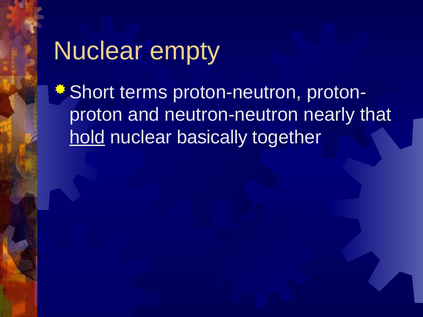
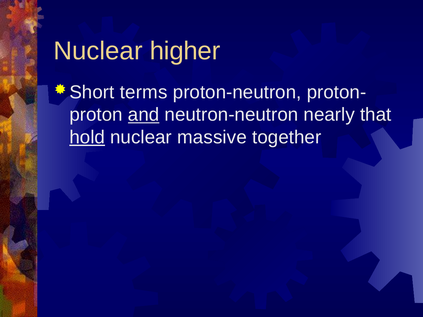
empty: empty -> higher
and underline: none -> present
basically: basically -> massive
